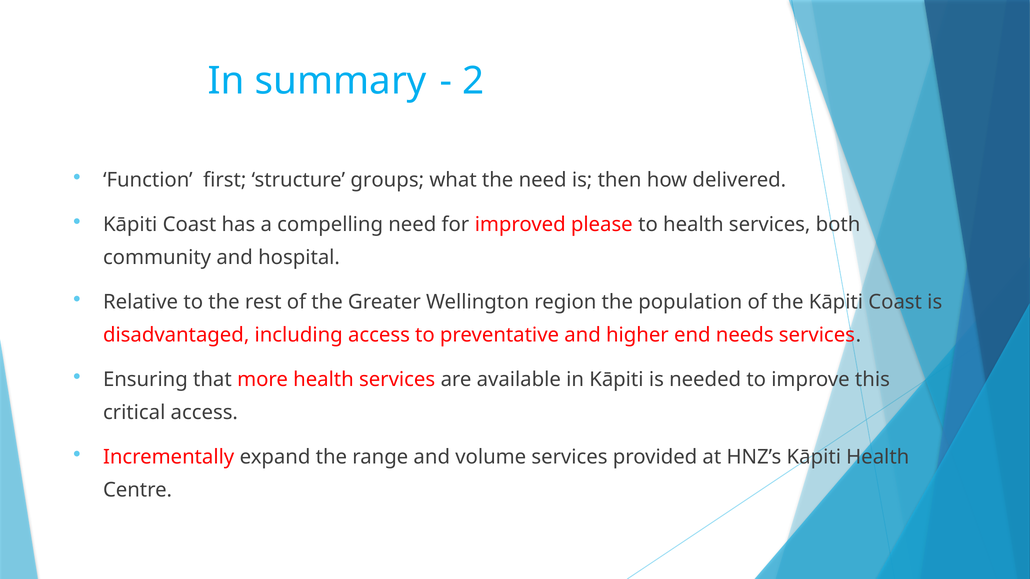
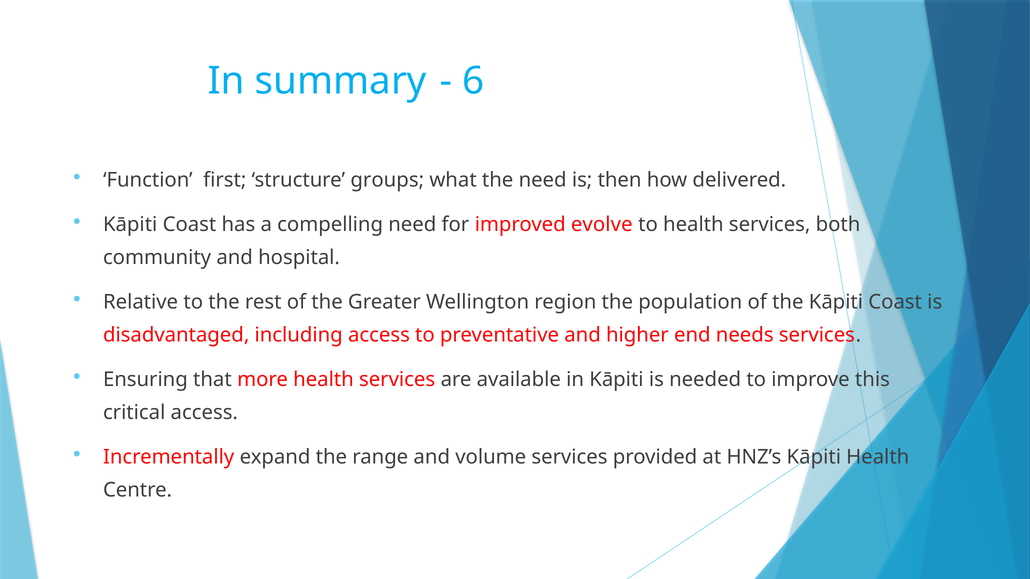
2: 2 -> 6
please: please -> evolve
